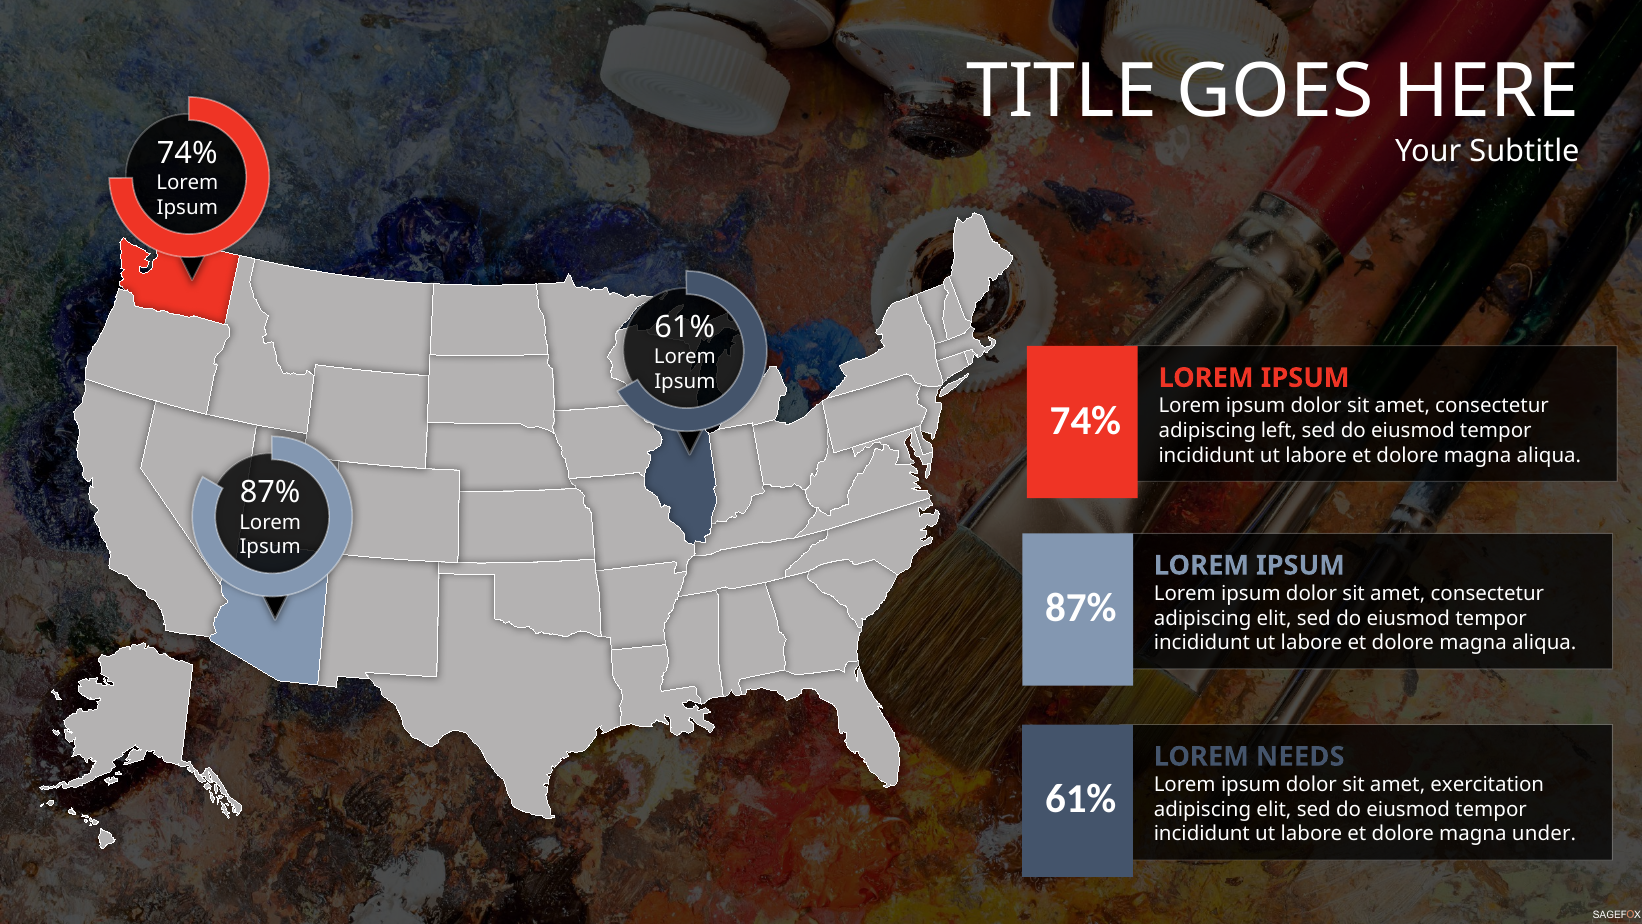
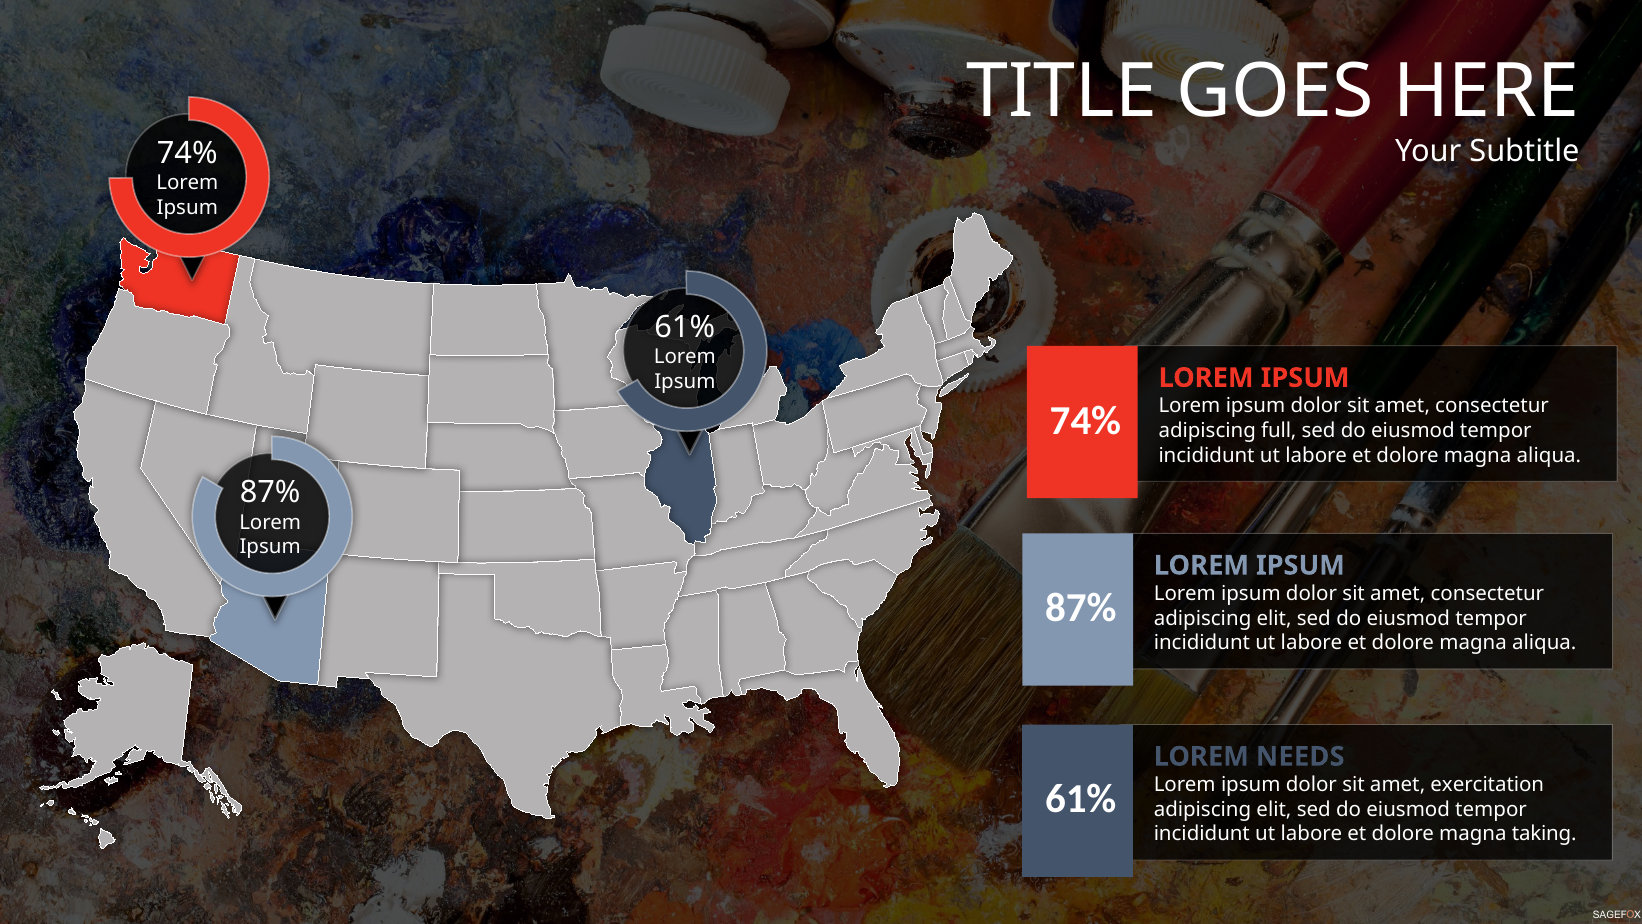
left: left -> full
under: under -> taking
